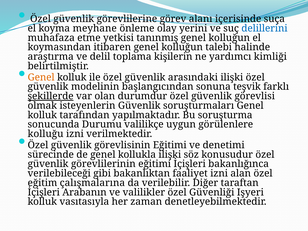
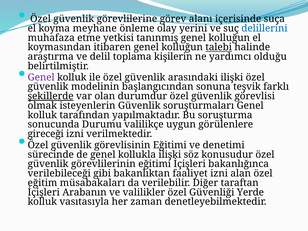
talebi underline: none -> present
kimliği: kimliği -> olduğu
Genel at (41, 77) colour: orange -> purple
kolluğu: kolluğu -> gireceği
çalışmalarına: çalışmalarına -> müsabakaları
Işyeri: Işyeri -> Yerde
